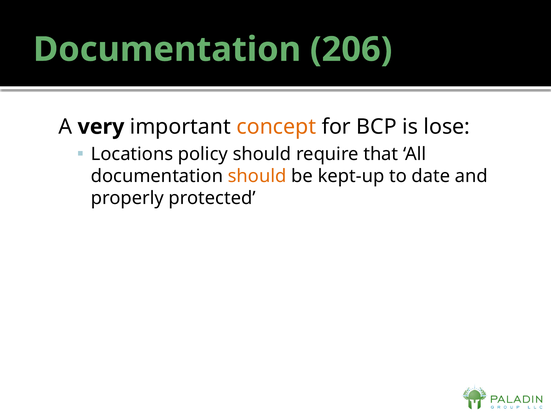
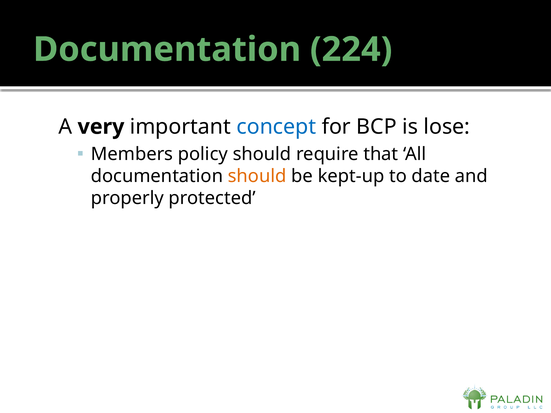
206: 206 -> 224
concept colour: orange -> blue
Locations: Locations -> Members
